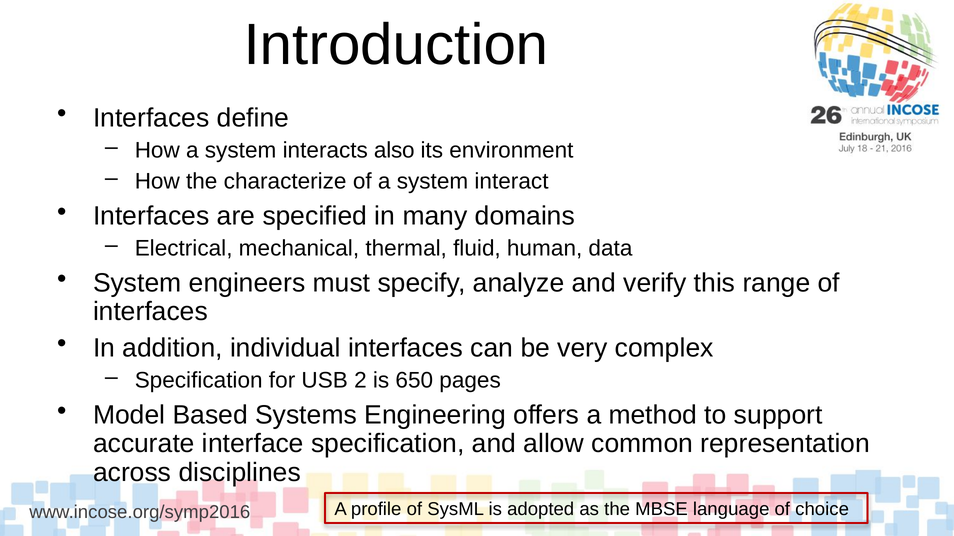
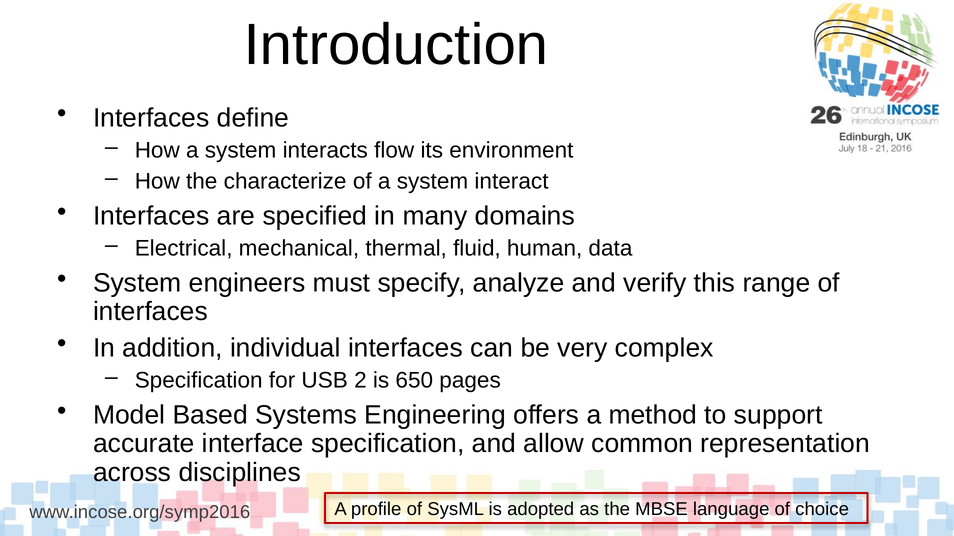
also: also -> flow
